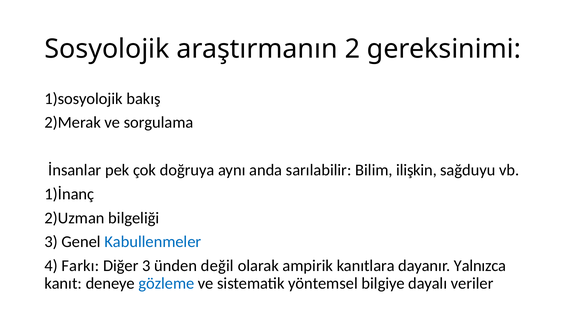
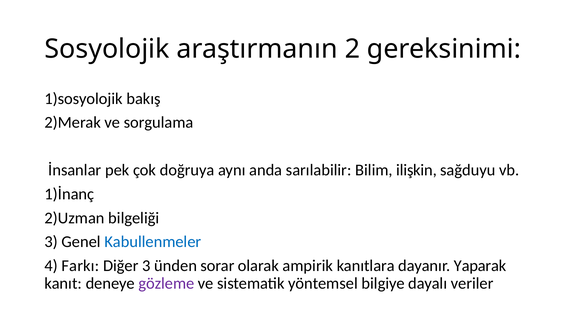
değil: değil -> sorar
Yalnızca: Yalnızca -> Yaparak
gözleme colour: blue -> purple
